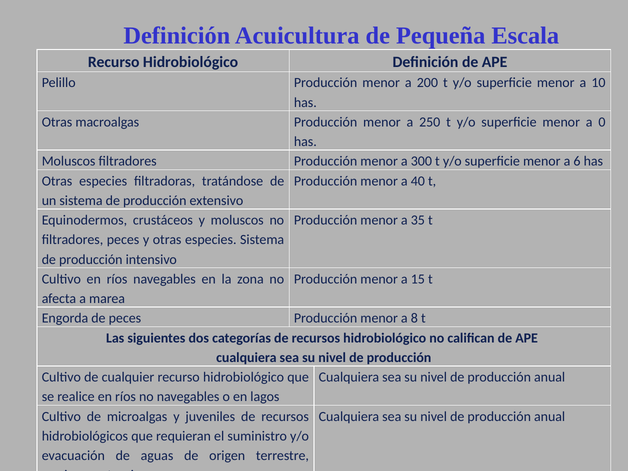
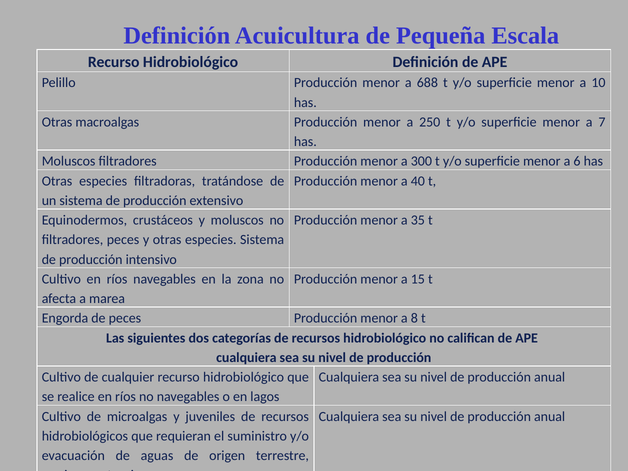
200: 200 -> 688
0: 0 -> 7
